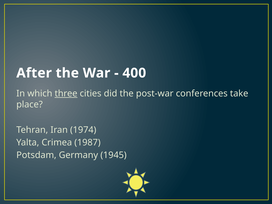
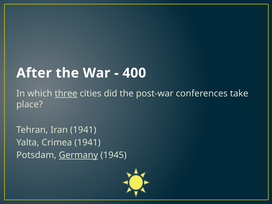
Iran 1974: 1974 -> 1941
Crimea 1987: 1987 -> 1941
Germany underline: none -> present
